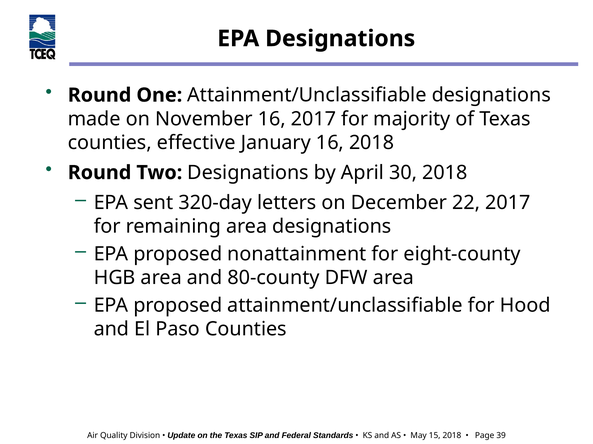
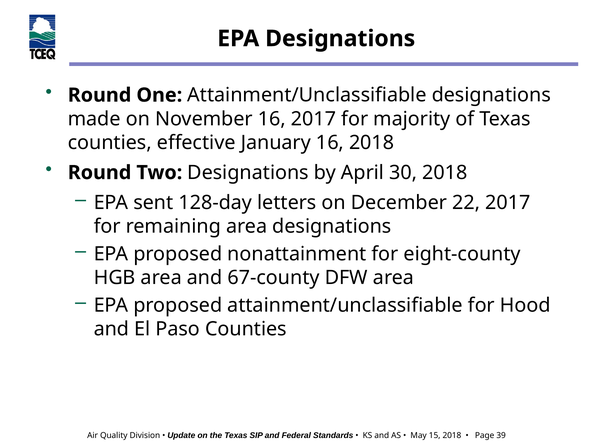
320-day: 320-day -> 128-day
80-county: 80-county -> 67-county
